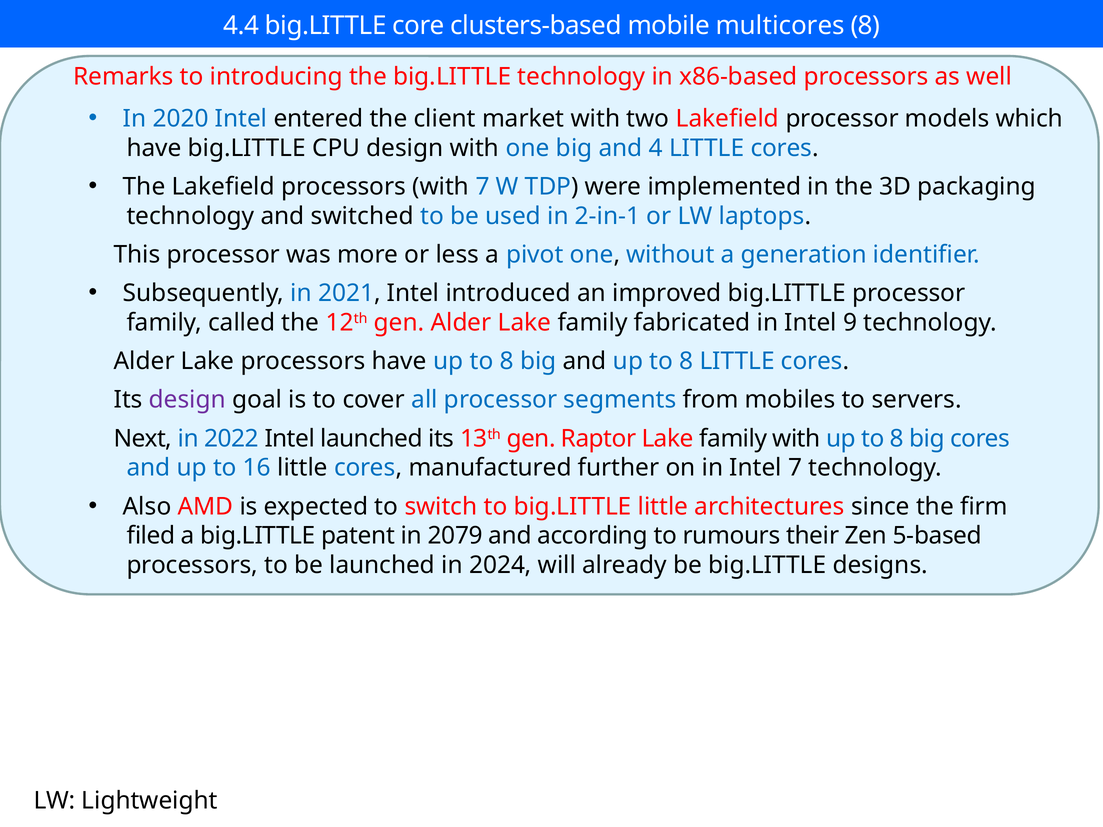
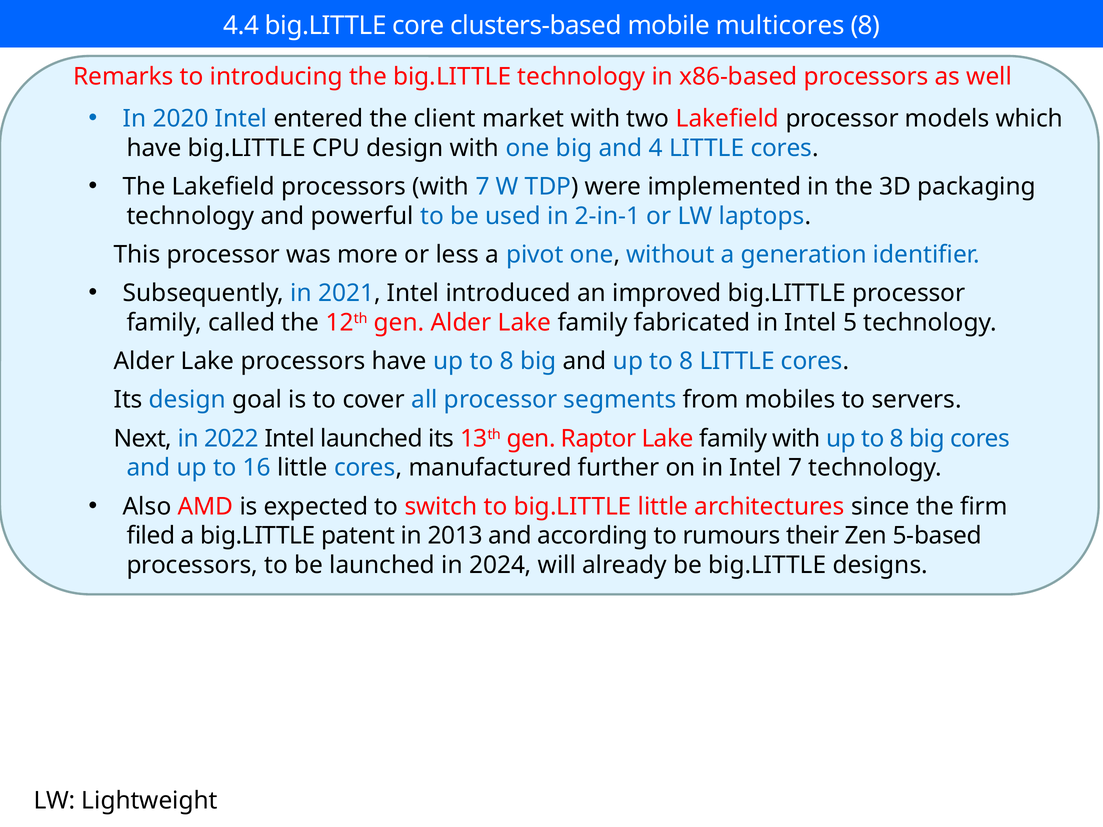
switched: switched -> powerful
9: 9 -> 5
design at (187, 400) colour: purple -> blue
2079: 2079 -> 2013
